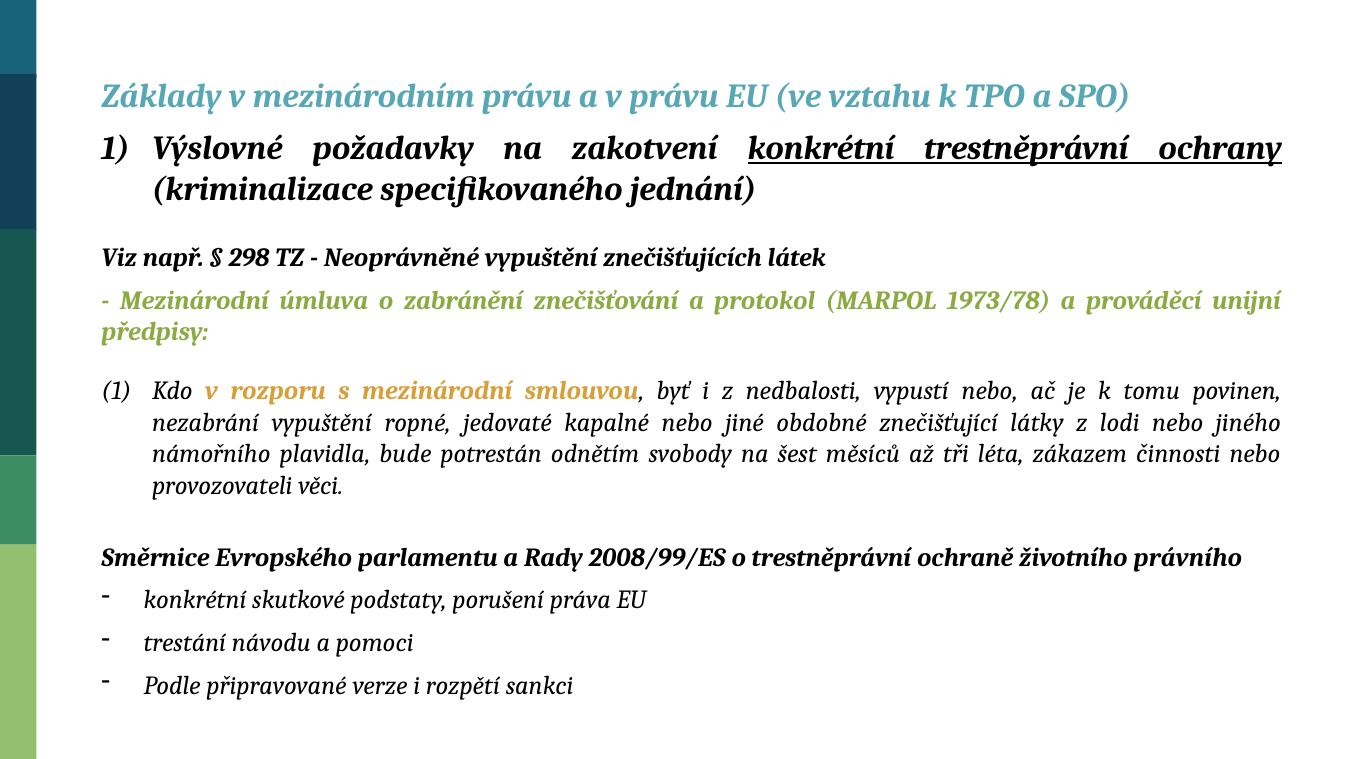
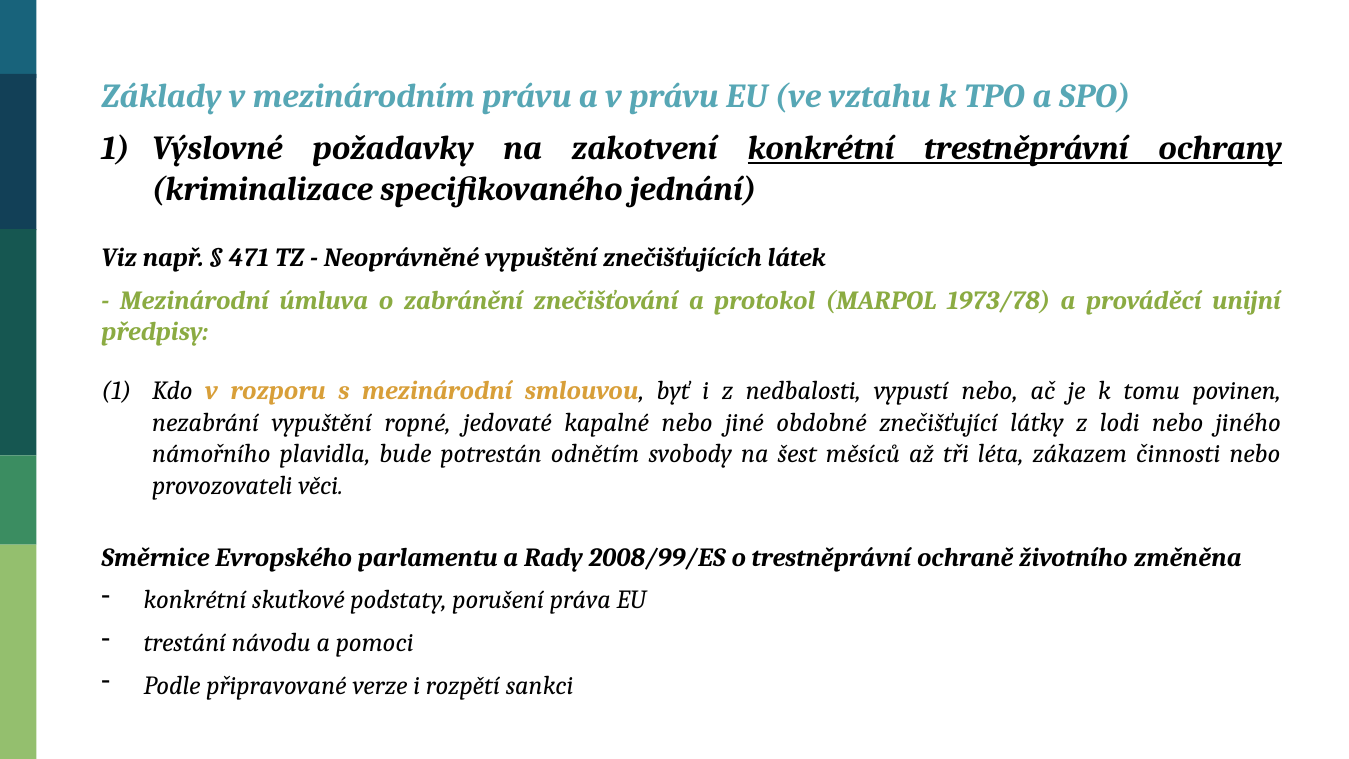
298: 298 -> 471
právního: právního -> změněna
